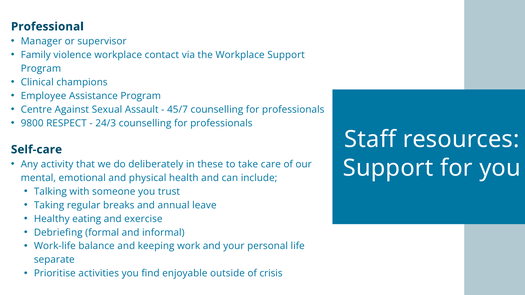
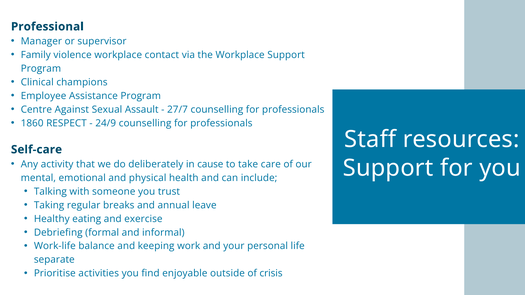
45/7: 45/7 -> 27/7
9800: 9800 -> 1860
24/3: 24/3 -> 24/9
these: these -> cause
